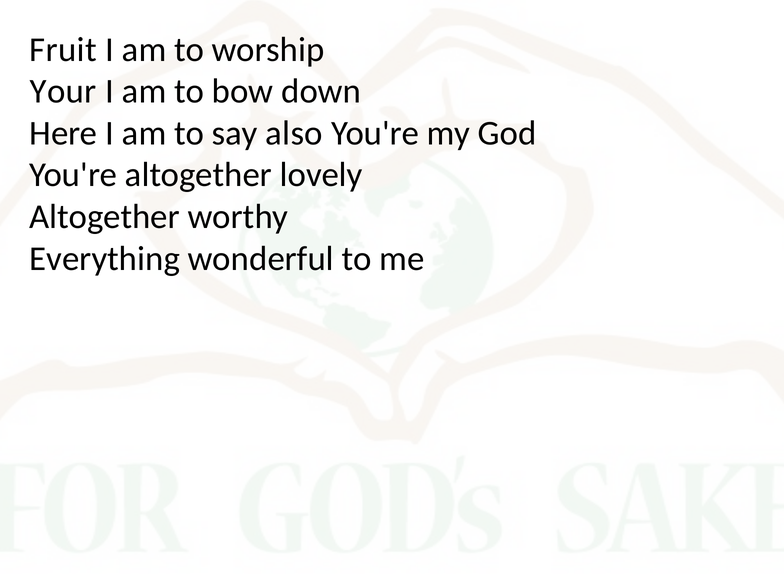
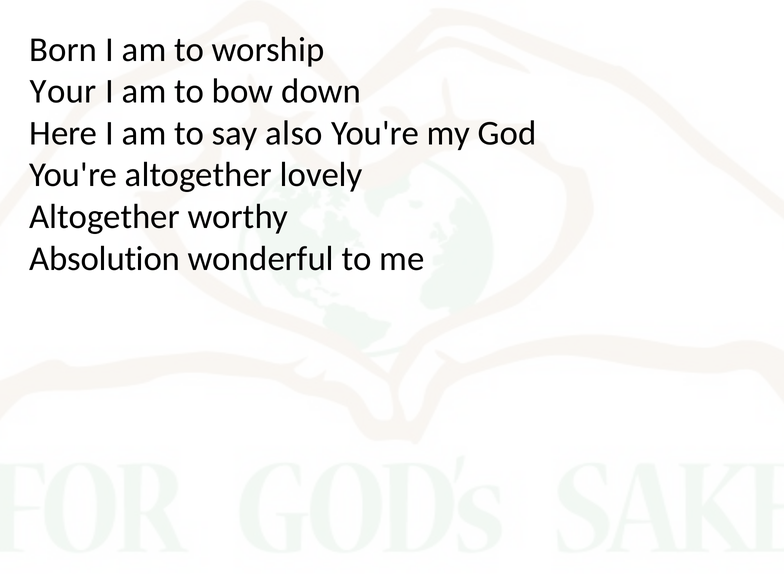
Fruit: Fruit -> Born
Everything: Everything -> Absolution
